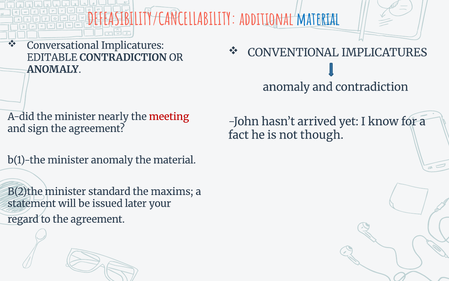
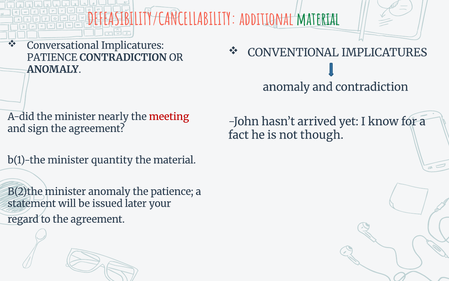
material at (318, 19) colour: blue -> green
EDITABLE at (52, 57): EDITABLE -> PATIENCE
minister anomaly: anomaly -> quantity
minister standard: standard -> anomaly
the maxims: maxims -> patience
